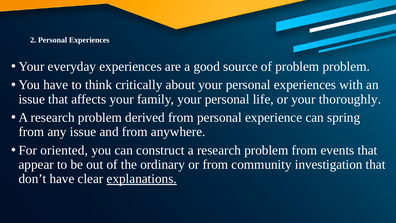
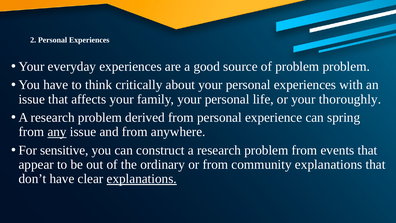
any underline: none -> present
oriented: oriented -> sensitive
community investigation: investigation -> explanations
